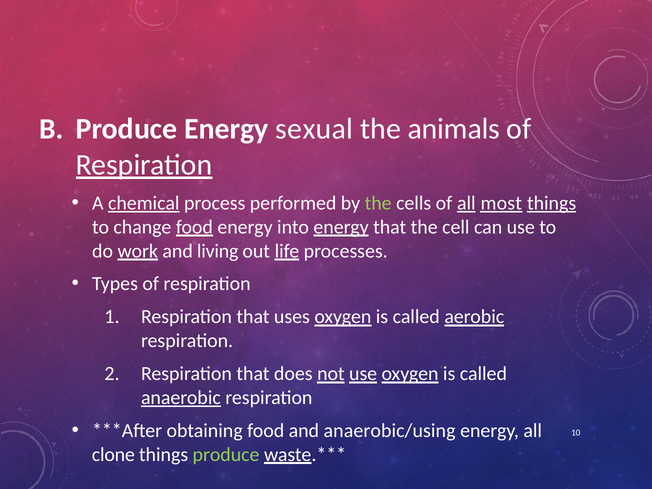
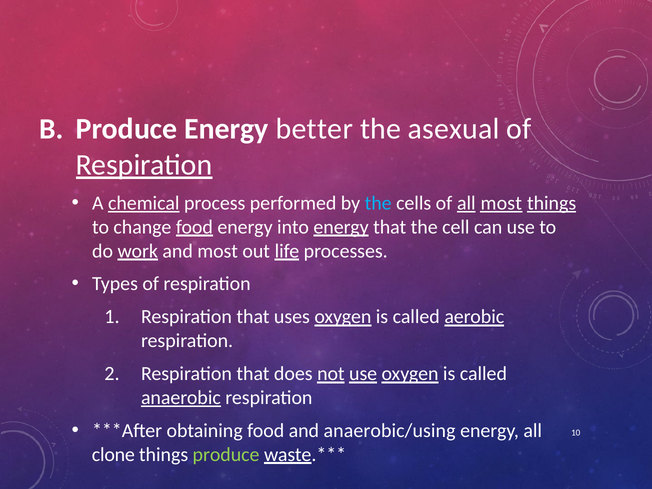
sexual: sexual -> better
animals: animals -> asexual
the at (378, 203) colour: light green -> light blue
and living: living -> most
